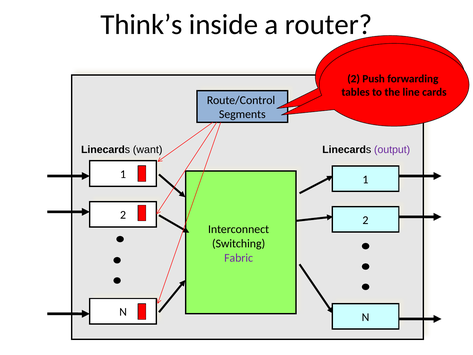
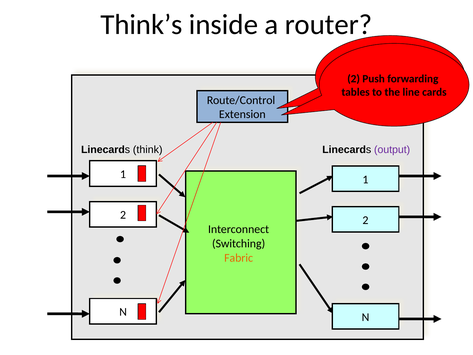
Segments: Segments -> Extension
want: want -> think
Fabric colour: purple -> orange
